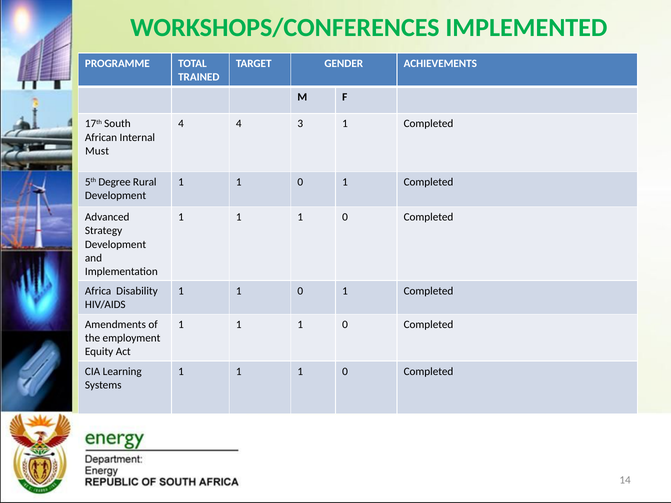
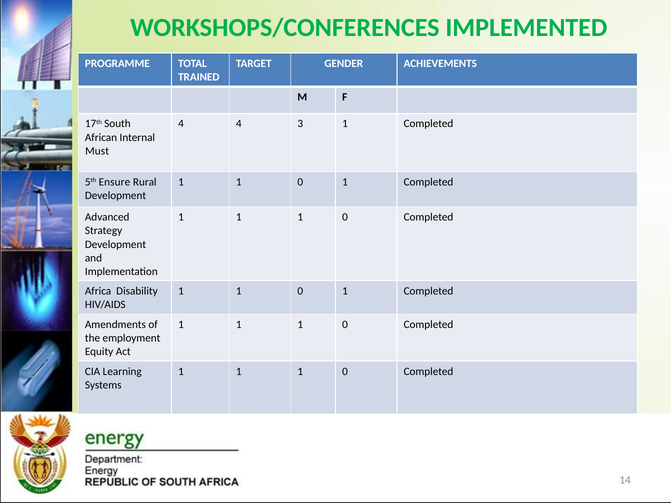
Degree: Degree -> Ensure
